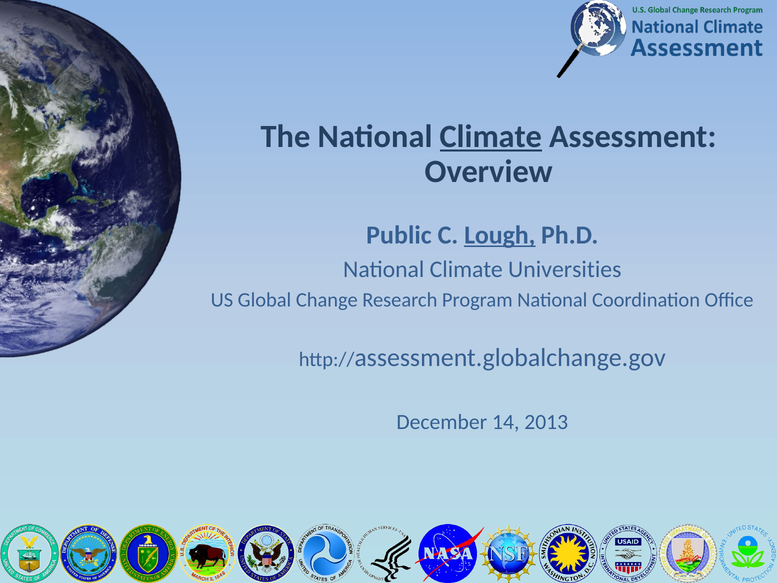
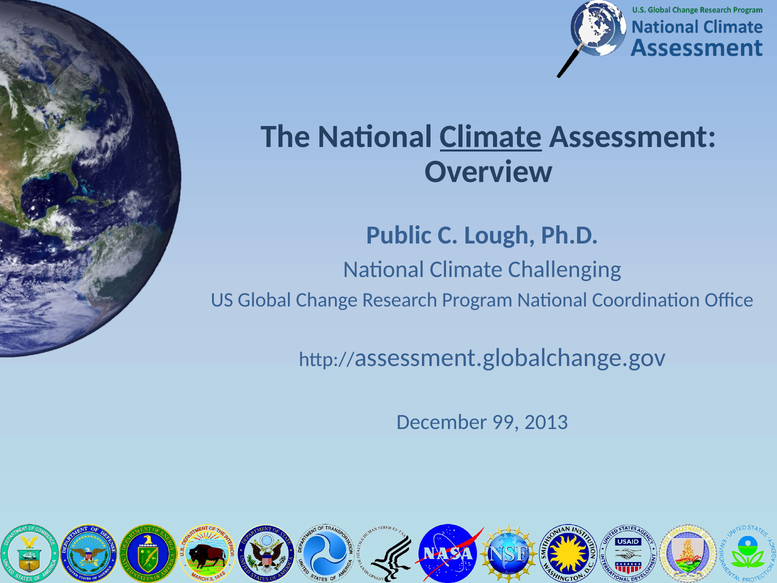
Lough underline: present -> none
Universities: Universities -> Challenging
14: 14 -> 99
